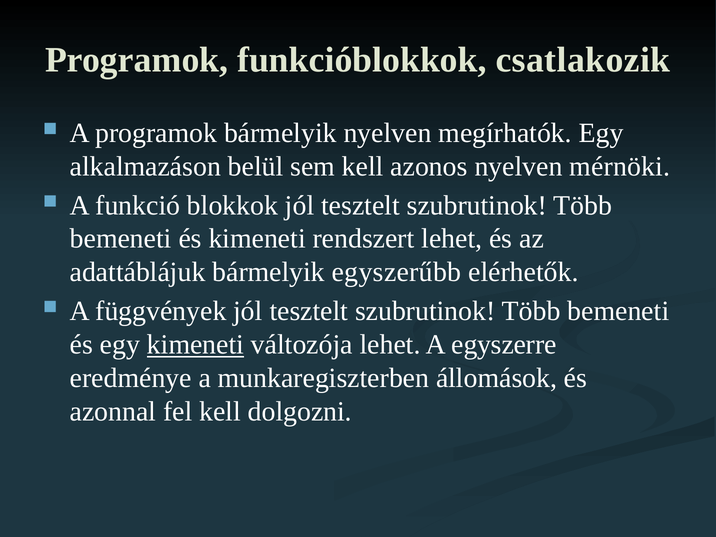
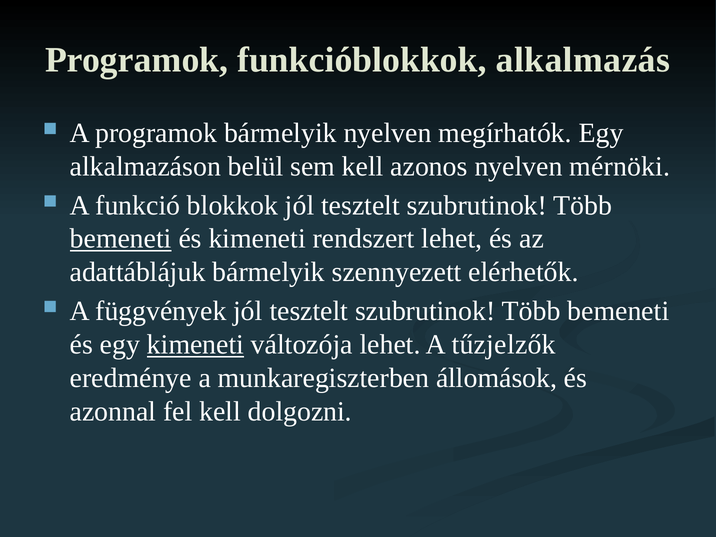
csatlakozik: csatlakozik -> alkalmazás
bemeneti at (121, 239) underline: none -> present
egyszerűbb: egyszerűbb -> szennyezett
egyszerre: egyszerre -> tűzjelzők
